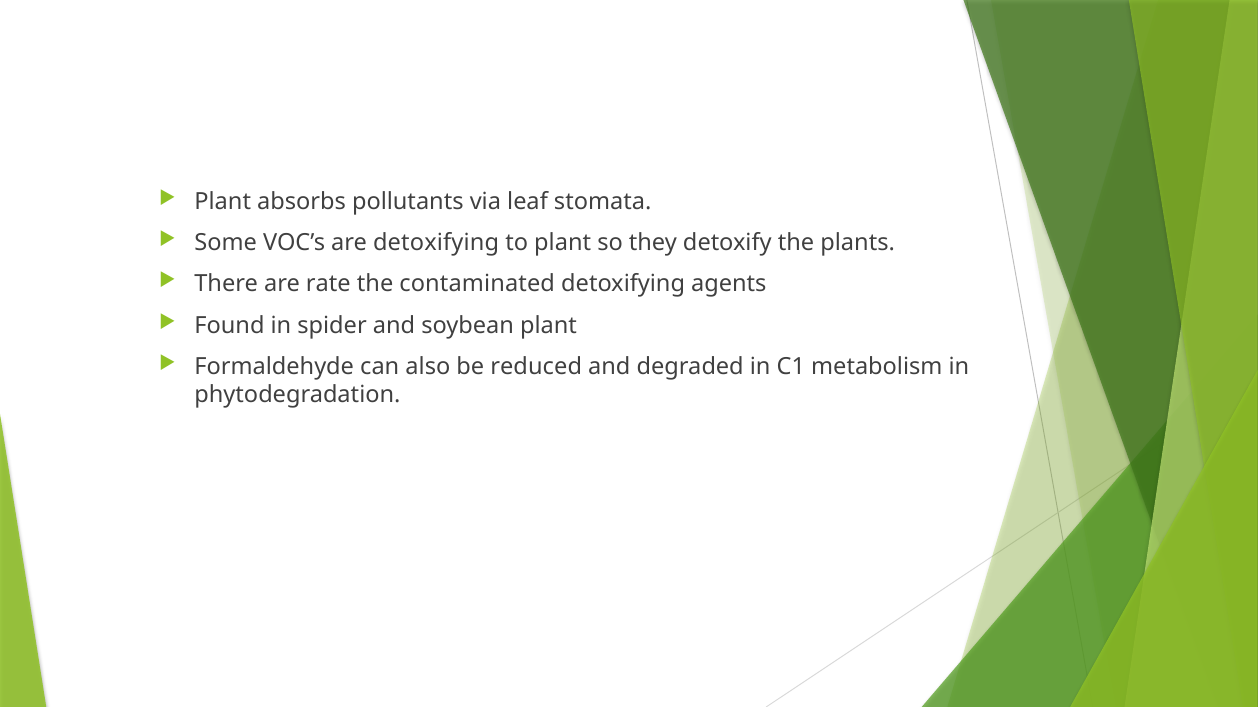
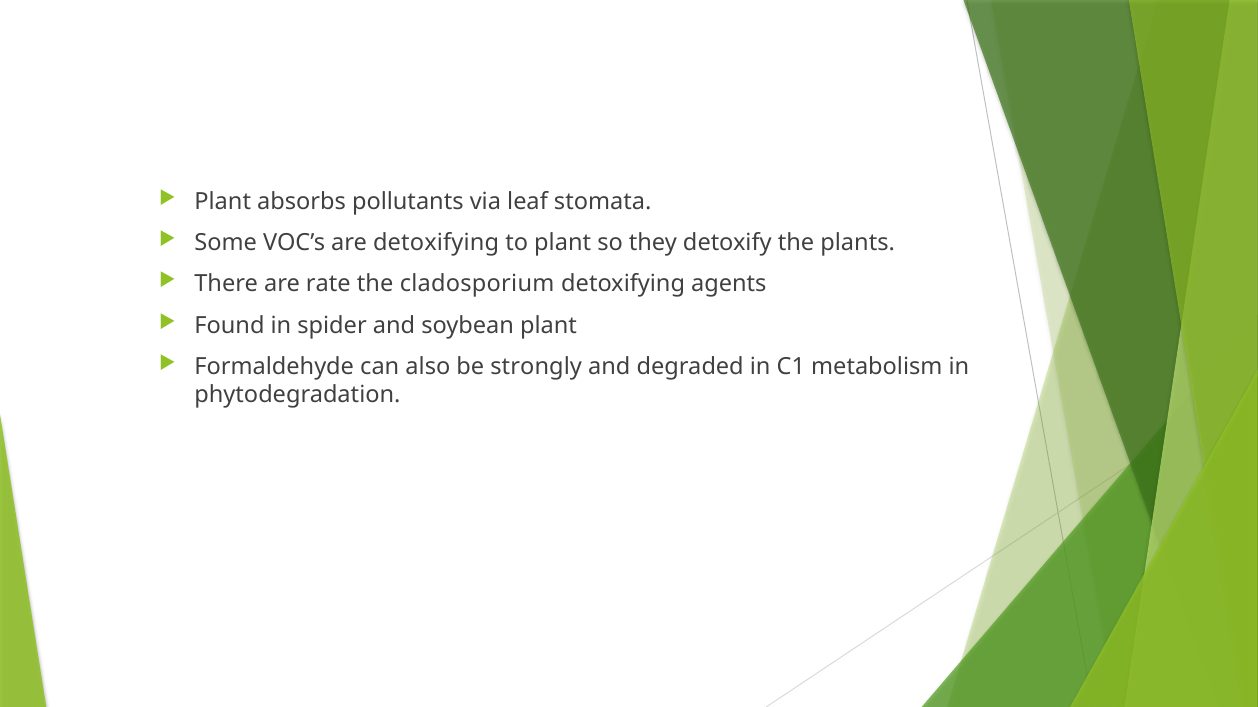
contaminated: contaminated -> cladosporium
reduced: reduced -> strongly
